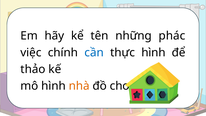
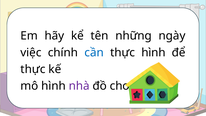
phác: phác -> ngày
thảo at (33, 69): thảo -> thực
nhà colour: orange -> purple
